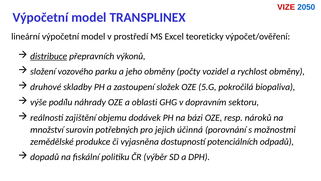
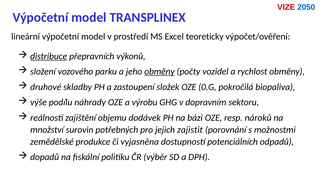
obměny at (159, 71) underline: none -> present
5.G: 5.G -> 0.G
oblasti: oblasti -> výrobu
účinná: účinná -> zajistit
